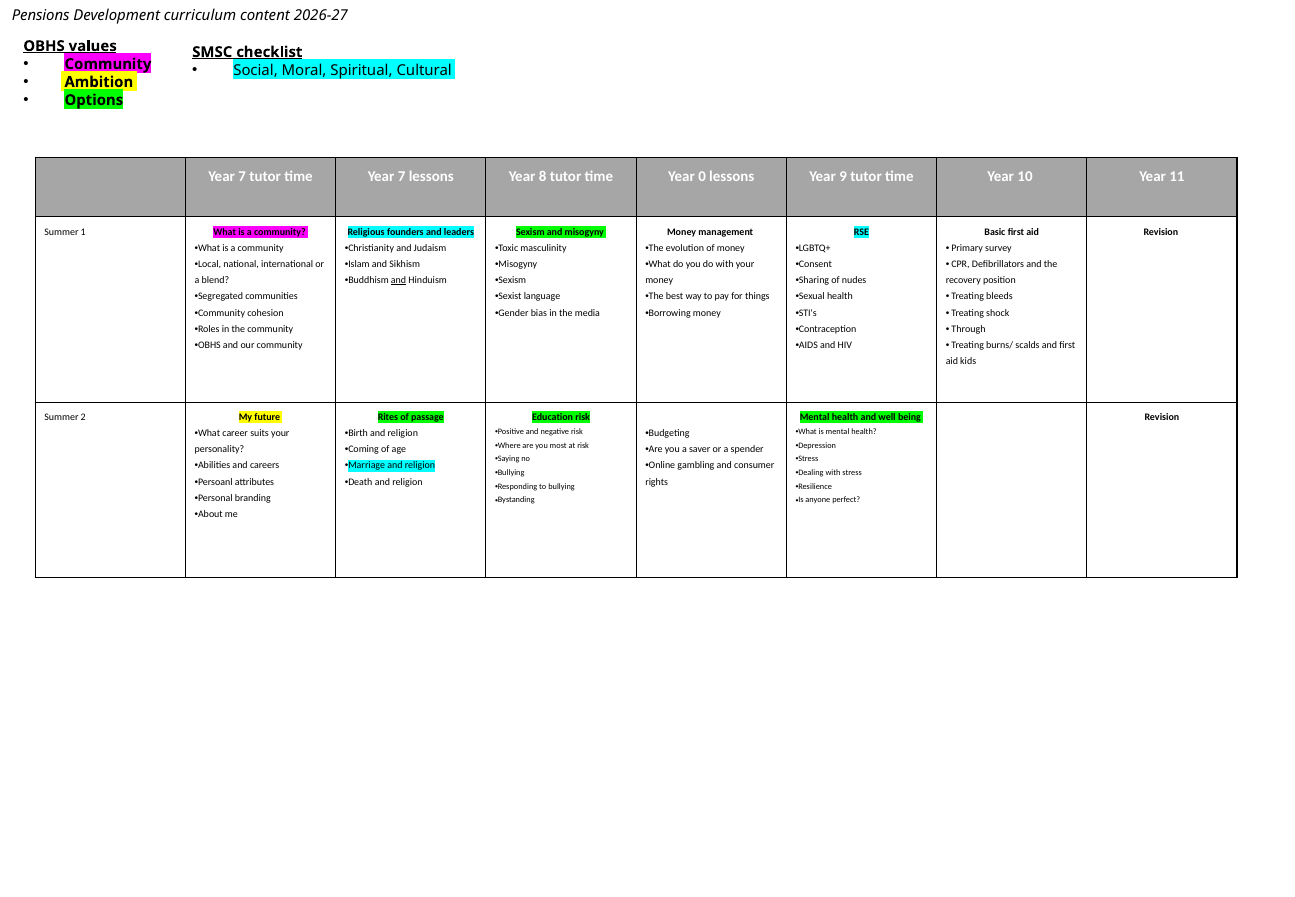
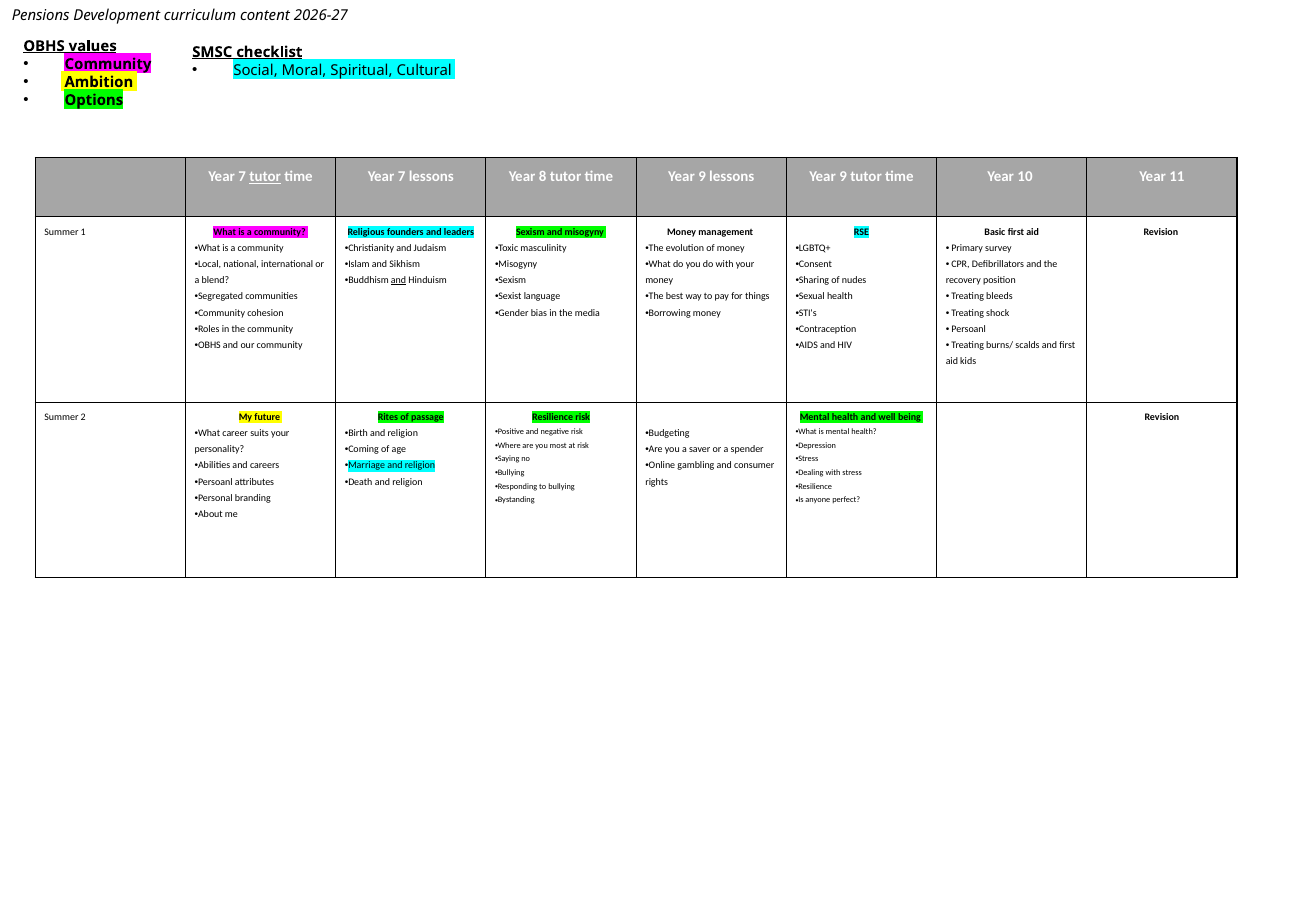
tutor at (265, 177) underline: none -> present
0 at (702, 177): 0 -> 9
Through at (969, 329): Through -> Persoanl
Education at (553, 417): Education -> Resilience
